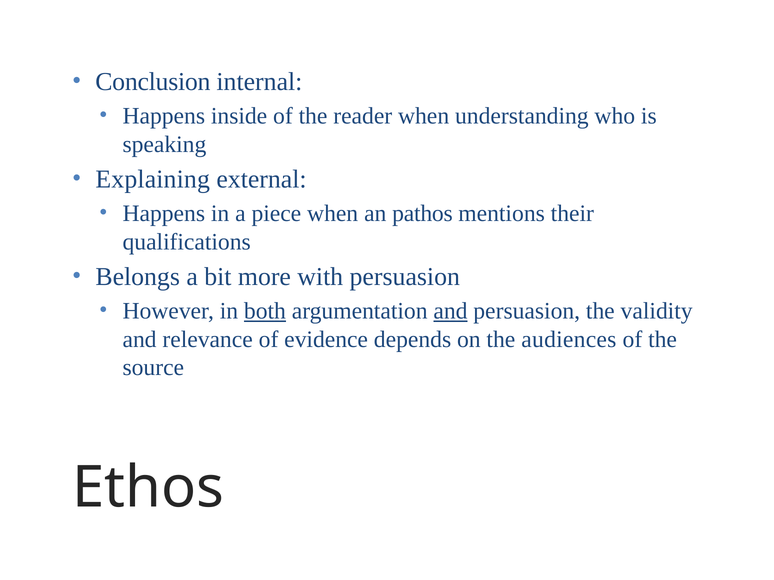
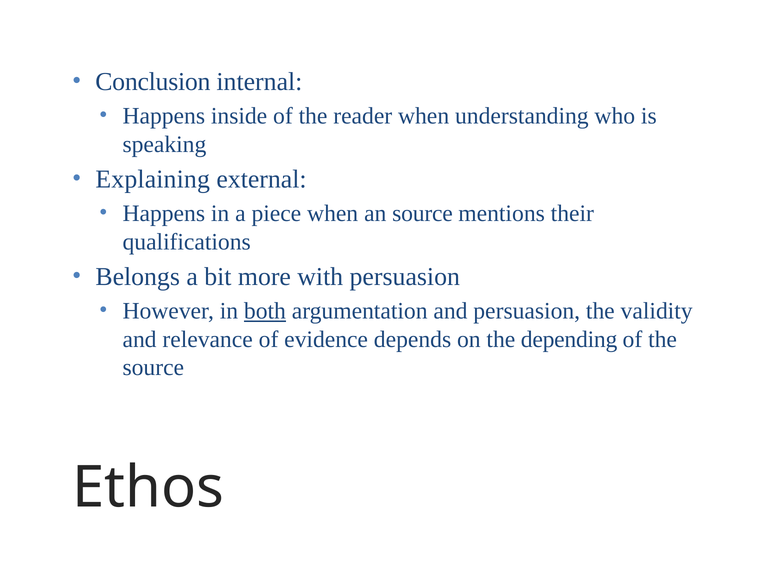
an pathos: pathos -> source
and at (450, 311) underline: present -> none
audiences: audiences -> depending
